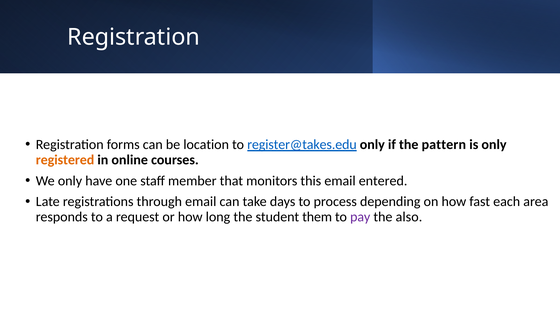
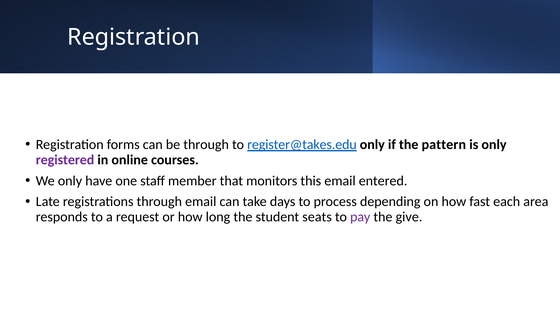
be location: location -> through
registered colour: orange -> purple
them: them -> seats
also: also -> give
